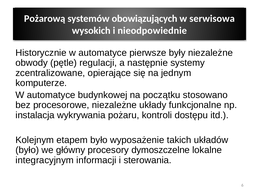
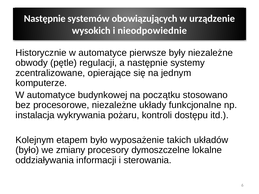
Pożarową at (45, 19): Pożarową -> Następnie
serwisowa: serwisowa -> urządzenie
główny: główny -> zmiany
integracyjnym: integracyjnym -> oddziaływania
